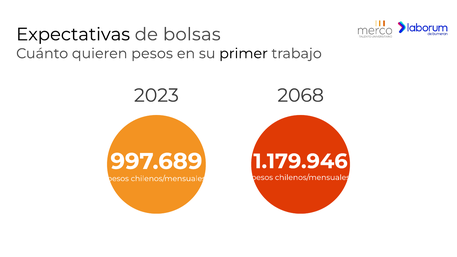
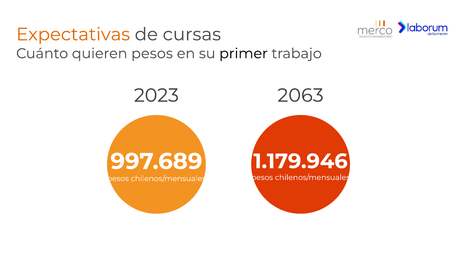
Expectativas colour: black -> orange
bolsas: bolsas -> cursas
2068: 2068 -> 2063
